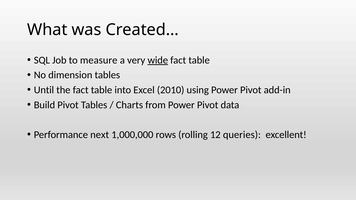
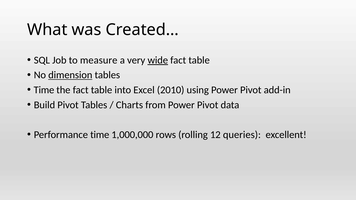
dimension underline: none -> present
Until at (44, 90): Until -> Time
Performance next: next -> time
